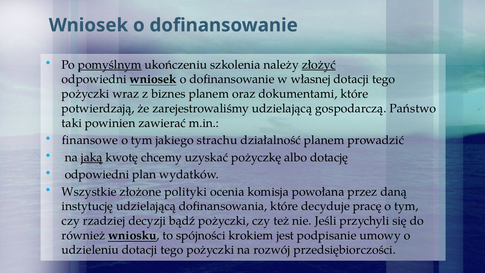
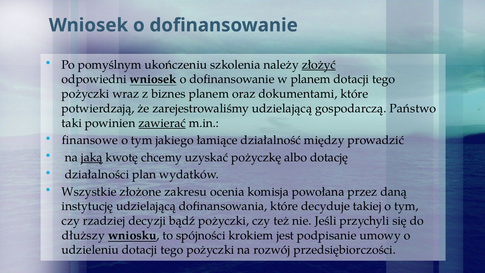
pomyślnym underline: present -> none
w własnej: własnej -> planem
zawierać underline: none -> present
strachu: strachu -> łamiące
działalność planem: planem -> między
odpowiedni at (97, 174): odpowiedni -> działalności
polityki: polityki -> zakresu
pracę: pracę -> takiej
również: również -> dłuższy
